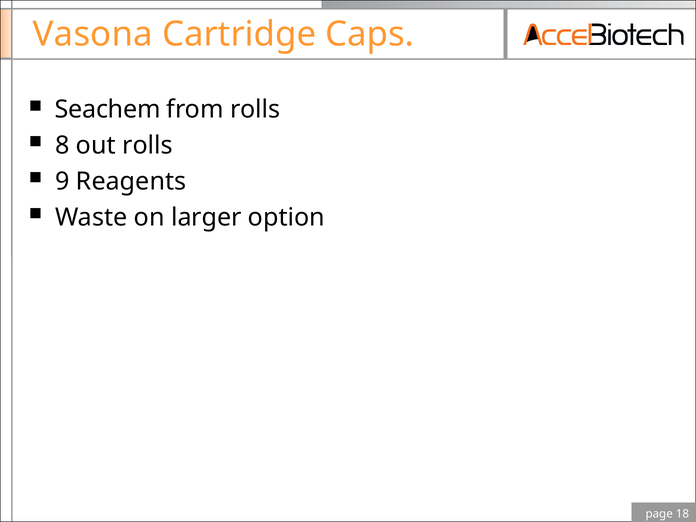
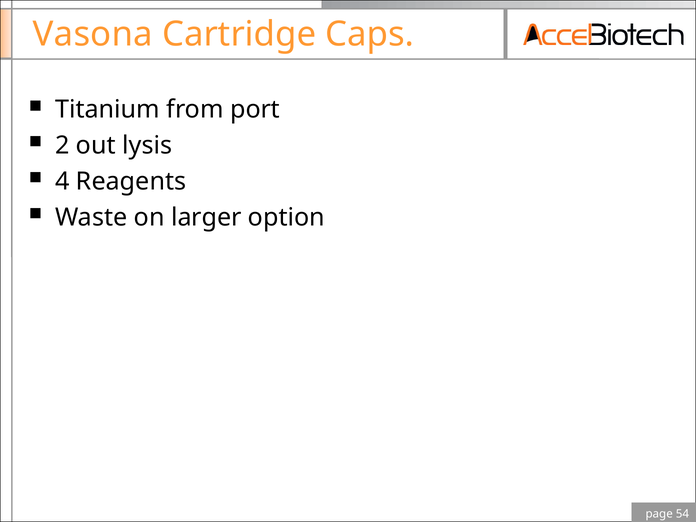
Seachem: Seachem -> Titanium
from rolls: rolls -> port
8: 8 -> 2
out rolls: rolls -> lysis
9: 9 -> 4
18: 18 -> 54
